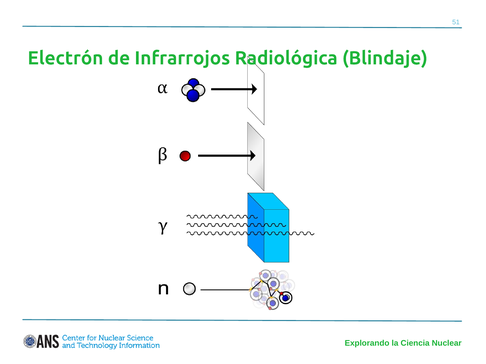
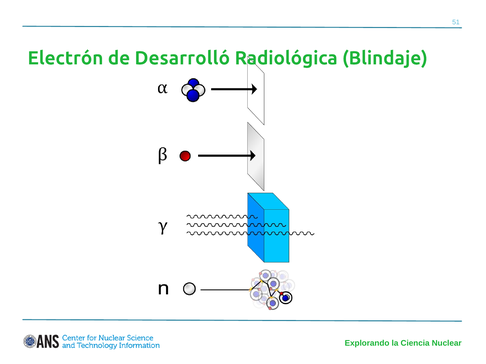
Infrarrojos: Infrarrojos -> Desarrolló
